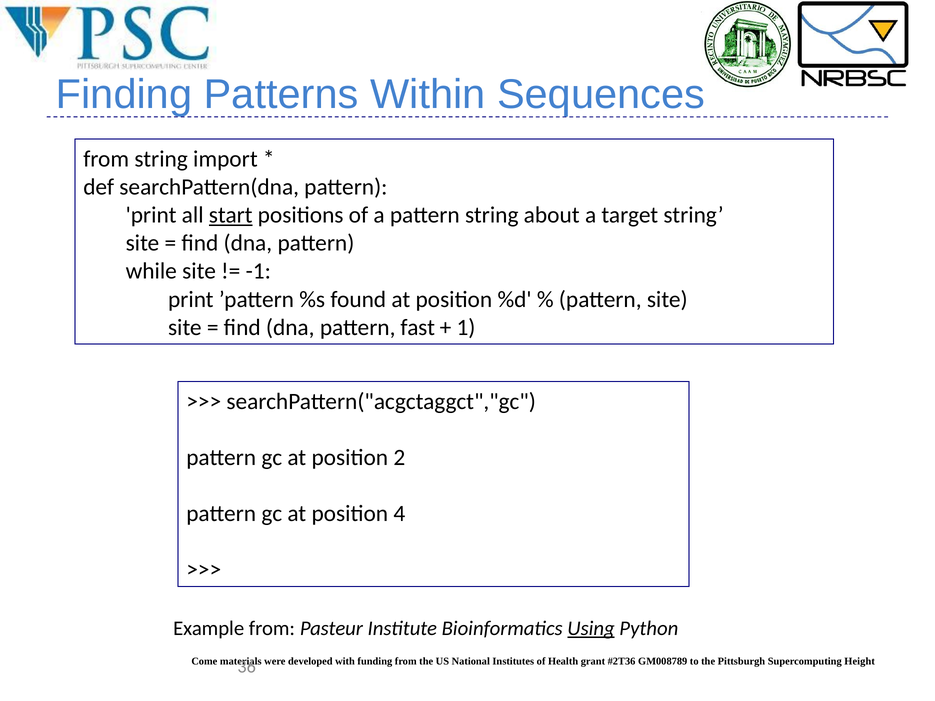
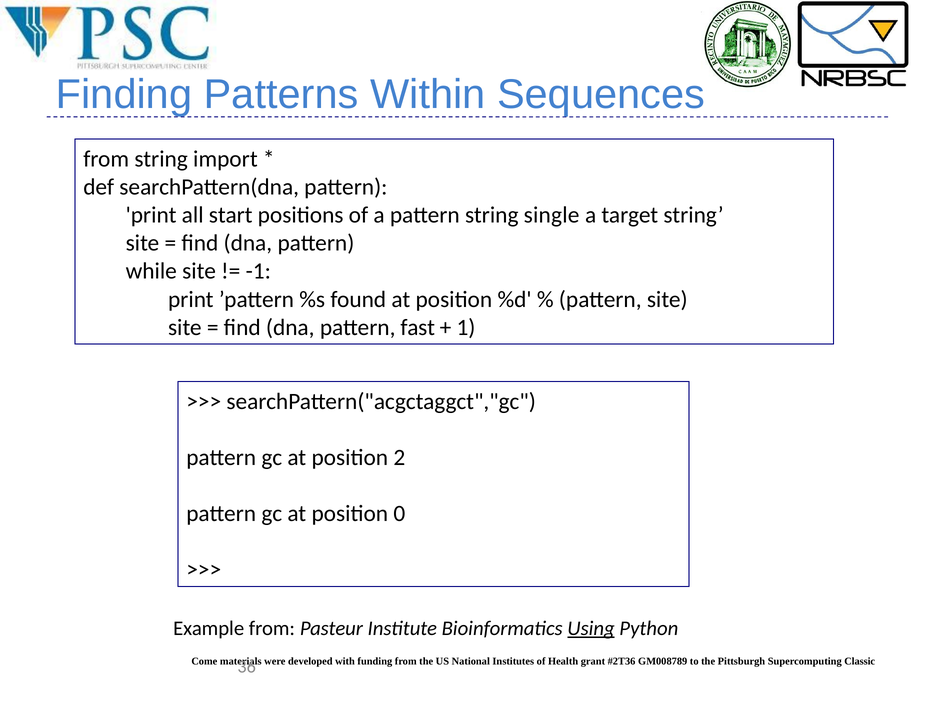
start underline: present -> none
about: about -> single
4: 4 -> 0
Height: Height -> Classic
